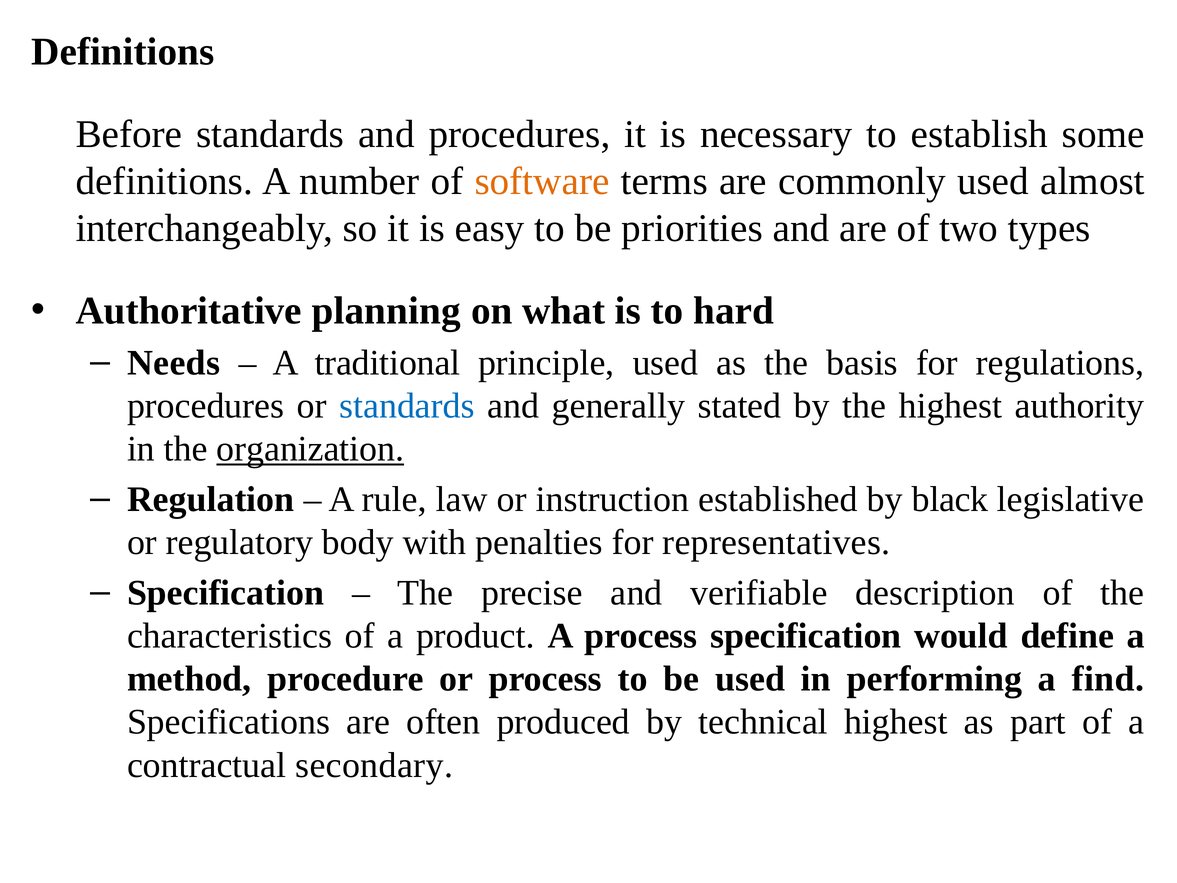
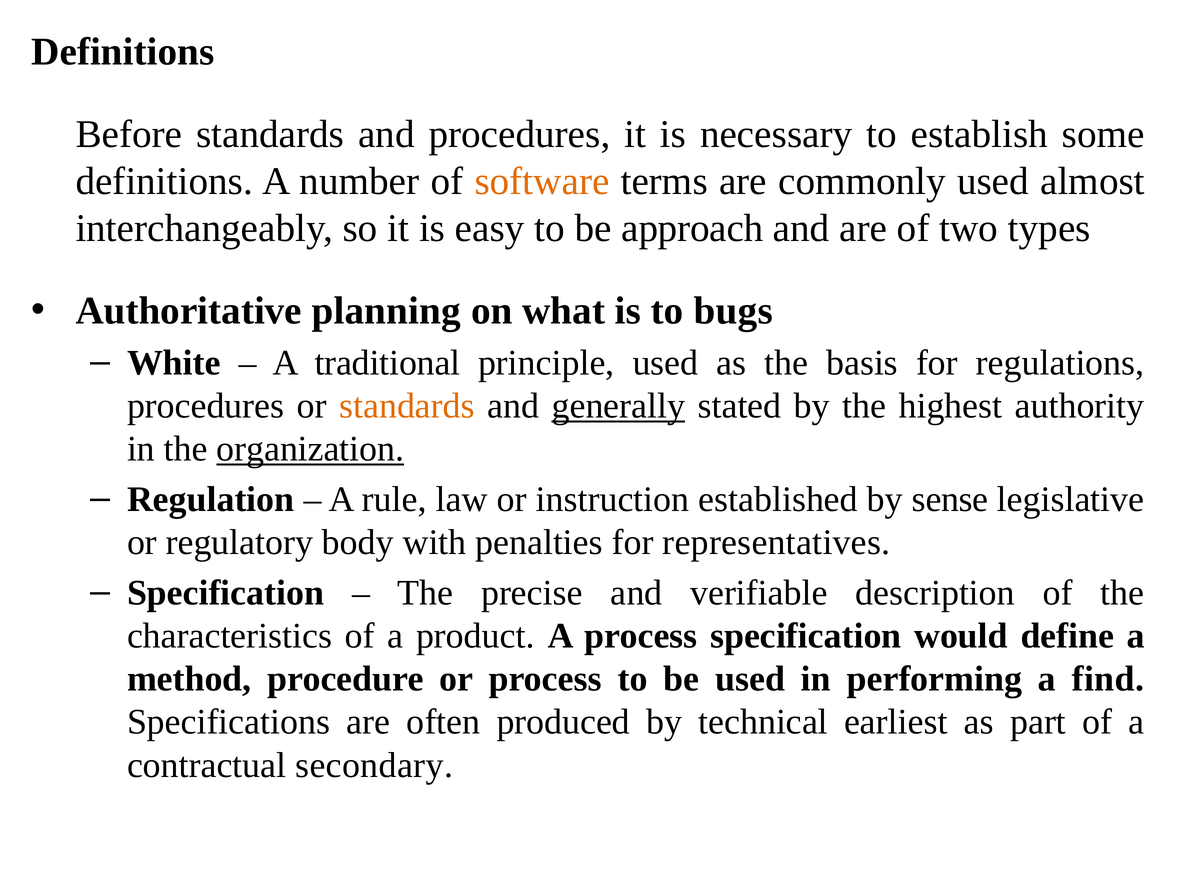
priorities: priorities -> approach
hard: hard -> bugs
Needs: Needs -> White
standards at (407, 406) colour: blue -> orange
generally underline: none -> present
black: black -> sense
technical highest: highest -> earliest
